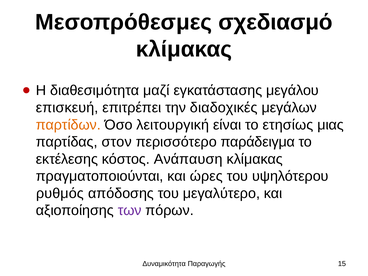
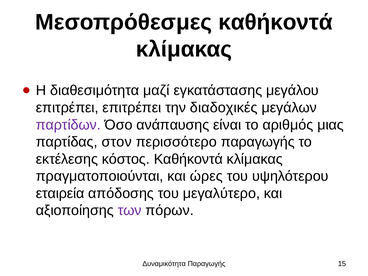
Μεσοπρόθεσμες σχεδιασμό: σχεδιασμό -> καθήκοντά
επισκευή at (67, 108): επισκευή -> επιτρέπει
παρτίδων colour: orange -> purple
λειτουργική: λειτουργική -> ανάπαυσης
ετησίως: ετησίως -> αριθμός
περισσότερο παράδειγμα: παράδειγμα -> παραγωγής
κόστος Ανάπαυση: Ανάπαυση -> Καθήκοντά
ρυθμός: ρυθμός -> εταιρεία
